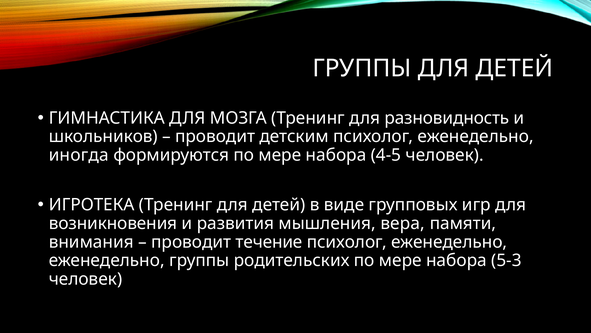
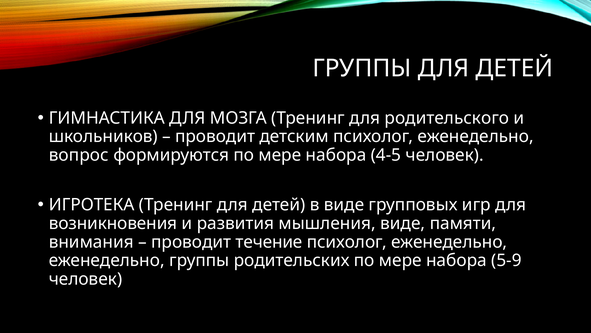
разновидность: разновидность -> родительского
иногда: иногда -> вопрос
мышления вера: вера -> виде
5-3: 5-3 -> 5-9
